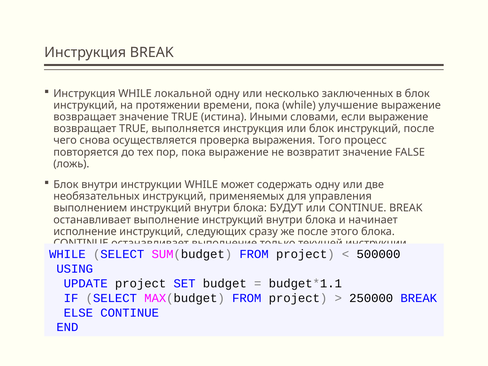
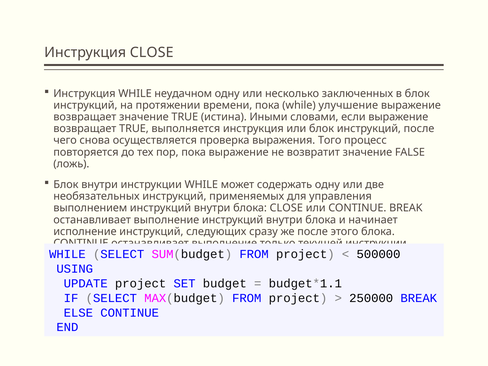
Инструкция BREAK: BREAK -> CLOSE
локальной: локальной -> неудачном
блока БУДУТ: БУДУТ -> CLOSE
